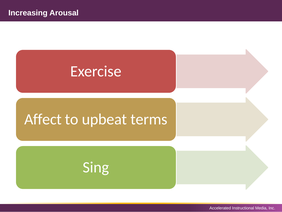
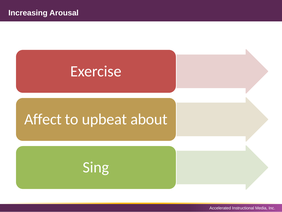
terms: terms -> about
